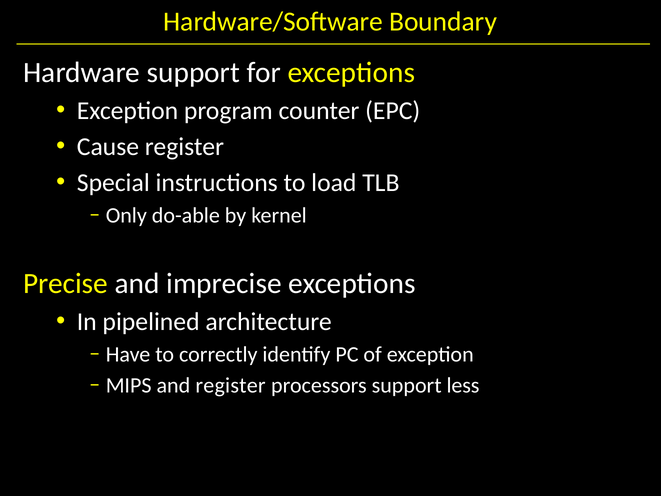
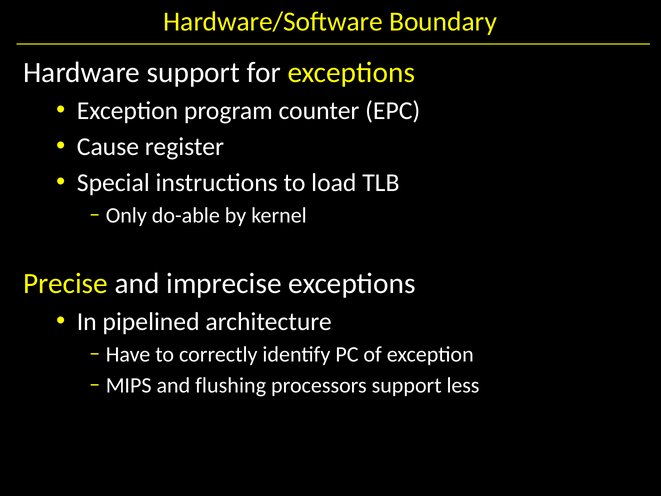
and register: register -> flushing
